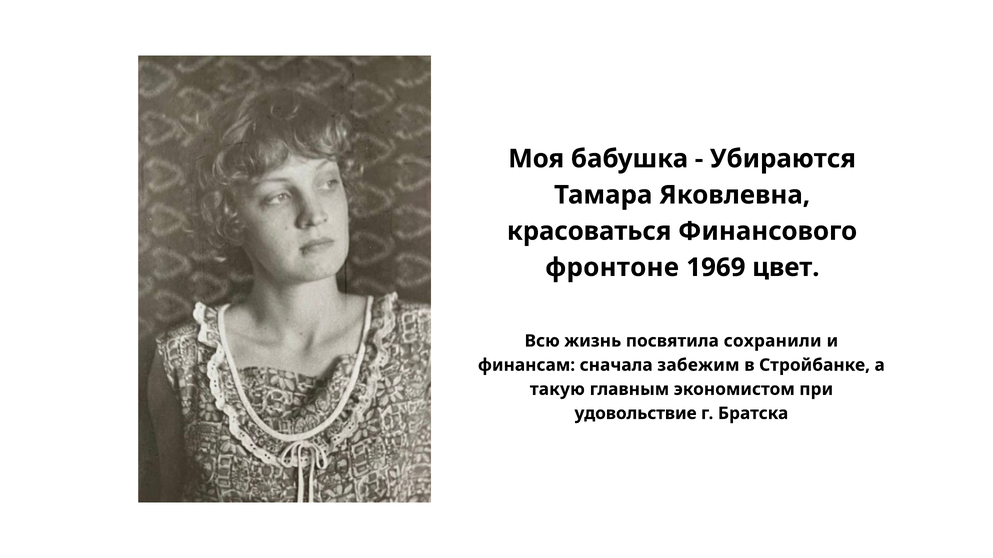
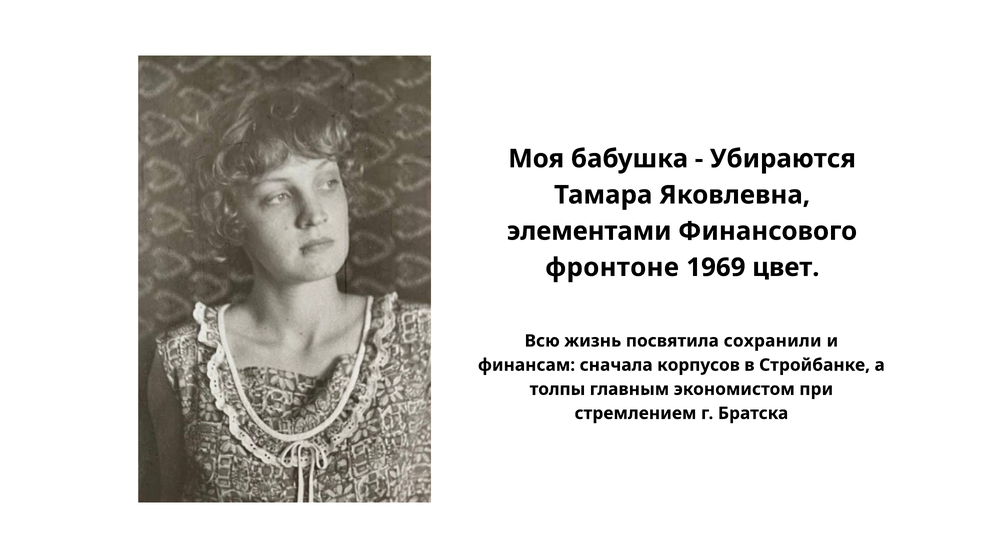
красоваться: красоваться -> элементами
забежим: забежим -> корпусов
такую: такую -> толпы
удовольствие: удовольствие -> стремлением
